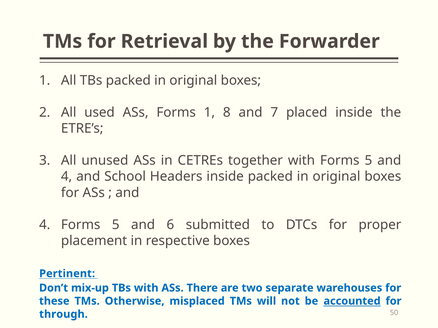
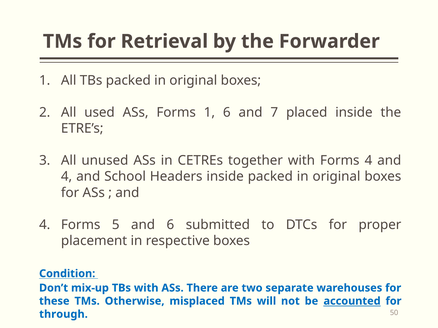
1 8: 8 -> 6
with Forms 5: 5 -> 4
Pertinent: Pertinent -> Condition
